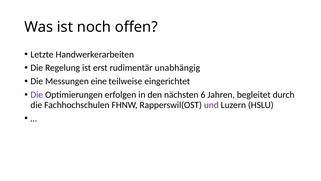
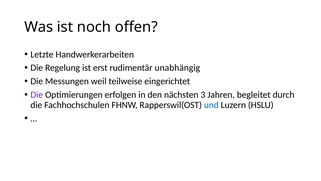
eine: eine -> weil
6: 6 -> 3
und colour: purple -> blue
